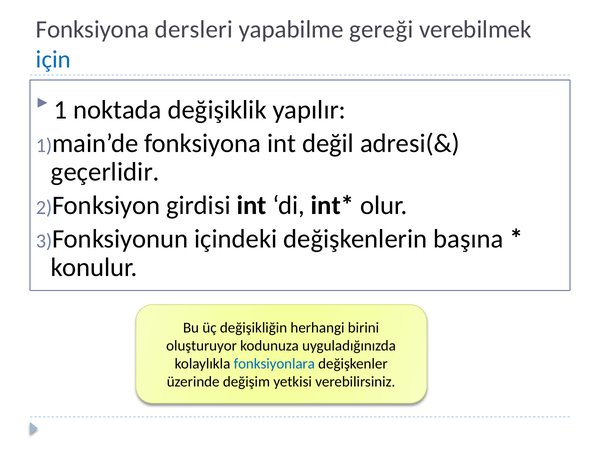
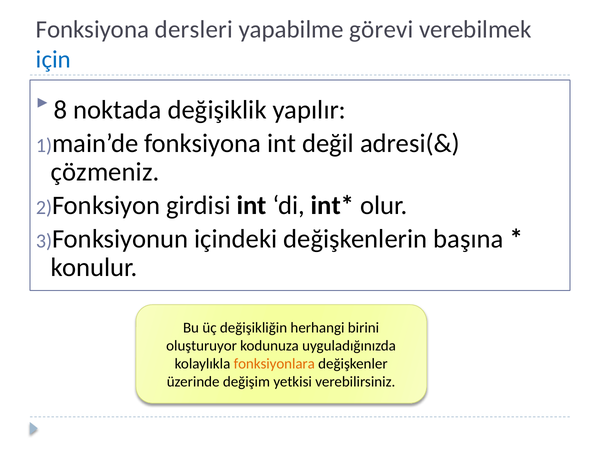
gereği: gereği -> görevi
1 at (61, 110): 1 -> 8
geçerlidir: geçerlidir -> çözmeniz
fonksiyonlara colour: blue -> orange
